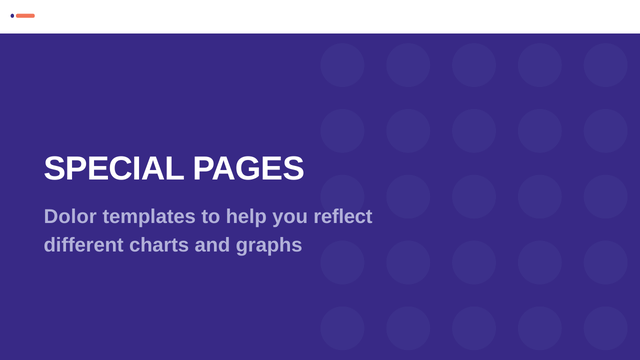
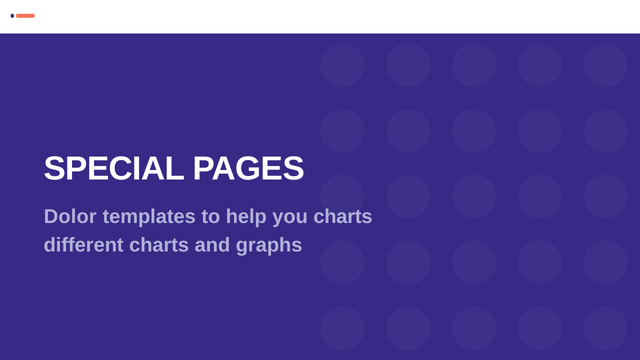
you reflect: reflect -> charts
